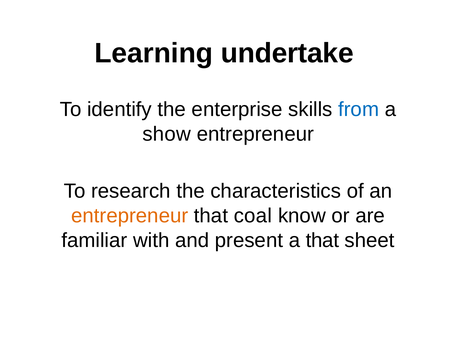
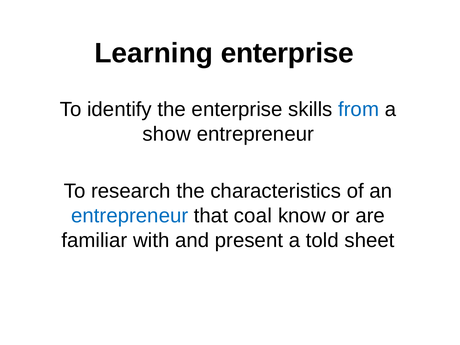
Learning undertake: undertake -> enterprise
entrepreneur at (130, 216) colour: orange -> blue
a that: that -> told
